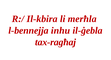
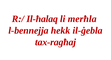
Il-kbira: Il-kbira -> Il-ħalaq
inhu: inhu -> hekk
